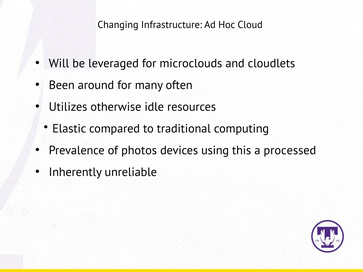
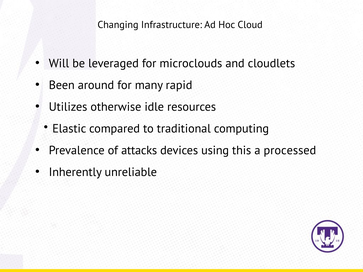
often: often -> rapid
photos: photos -> attacks
